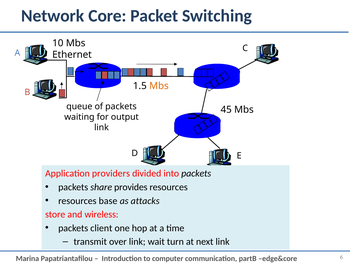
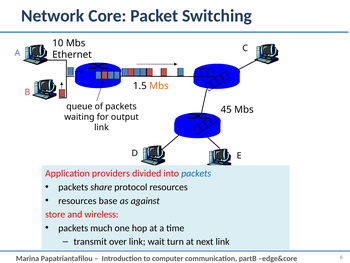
packets at (196, 173) colour: black -> blue
provides: provides -> protocol
attacks: attacks -> against
client: client -> much
